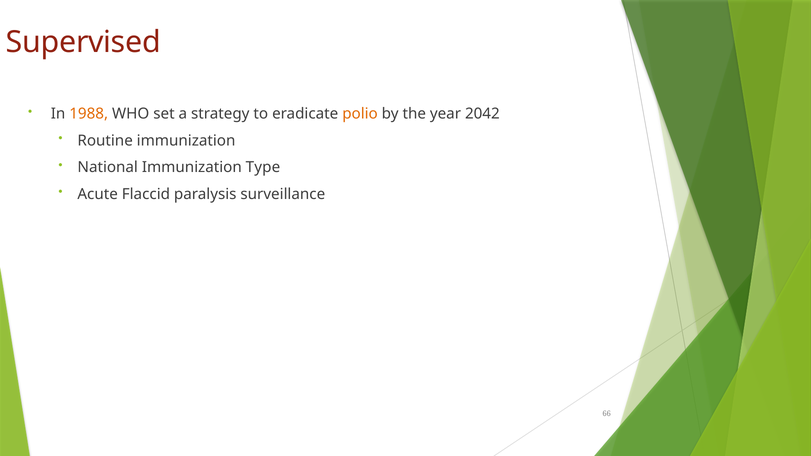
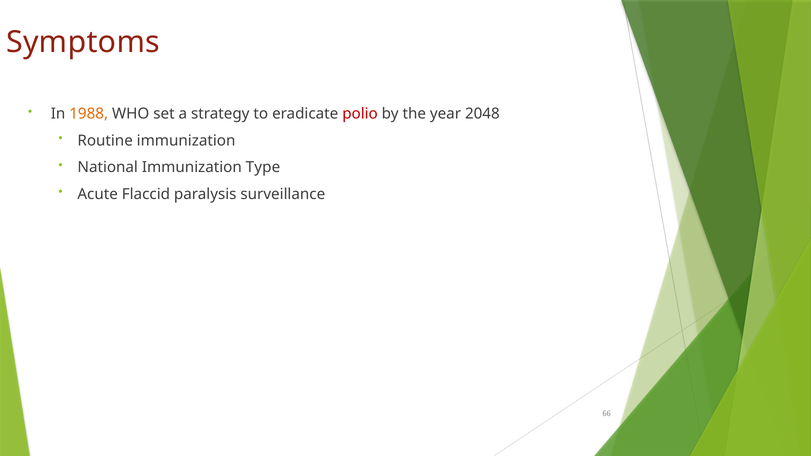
Supervised: Supervised -> Symptoms
polio colour: orange -> red
2042: 2042 -> 2048
